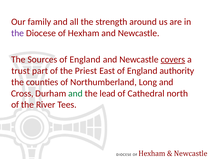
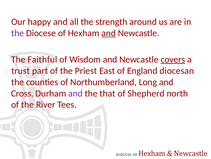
family: family -> happy
and at (109, 33) underline: none -> present
Sources: Sources -> Faithful
England at (85, 59): England -> Wisdom
authority: authority -> diocesan
and at (75, 93) colour: green -> purple
lead: lead -> that
Cathedral: Cathedral -> Shepherd
